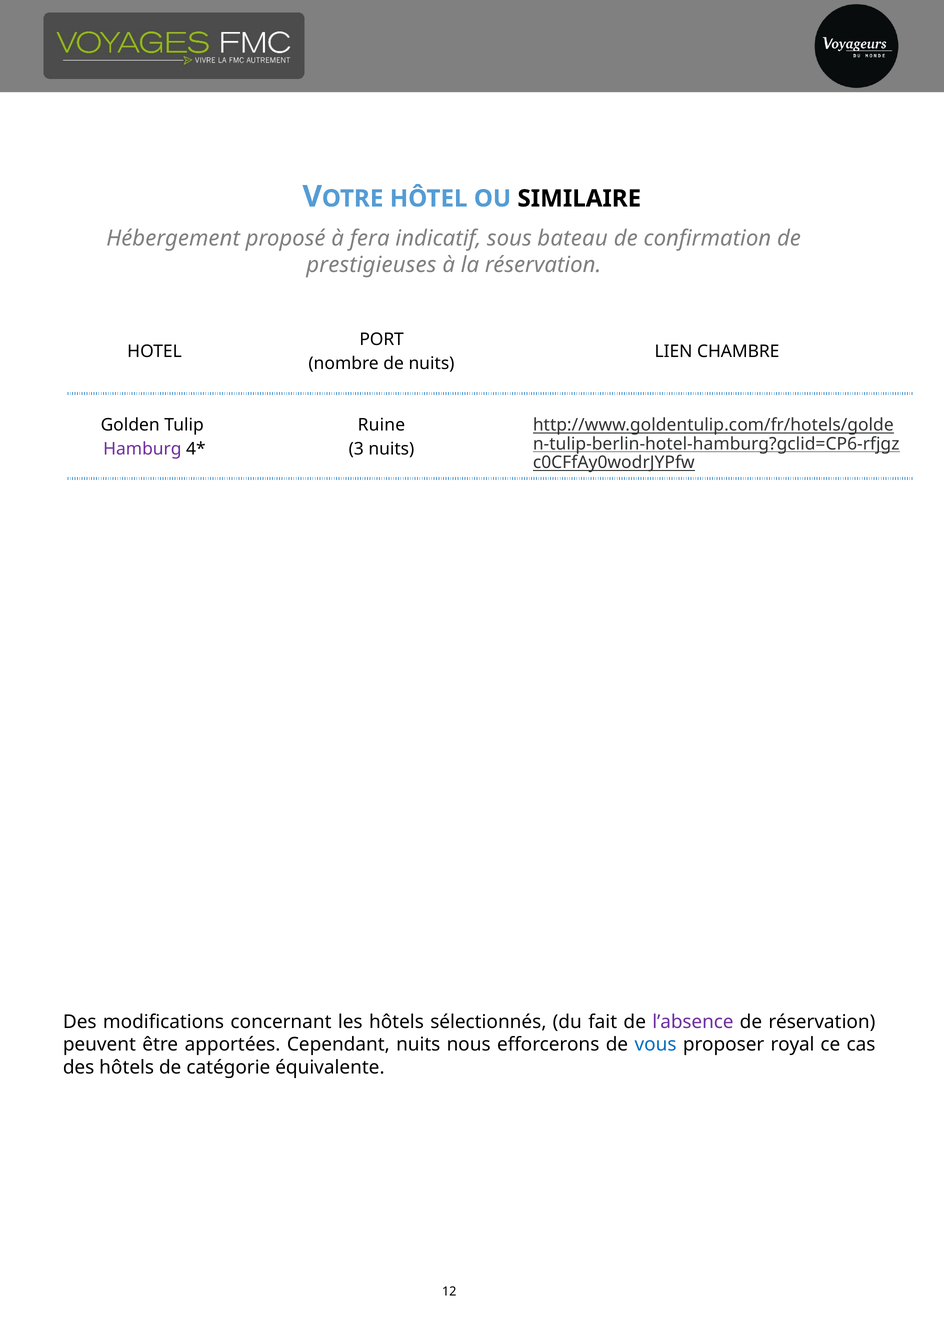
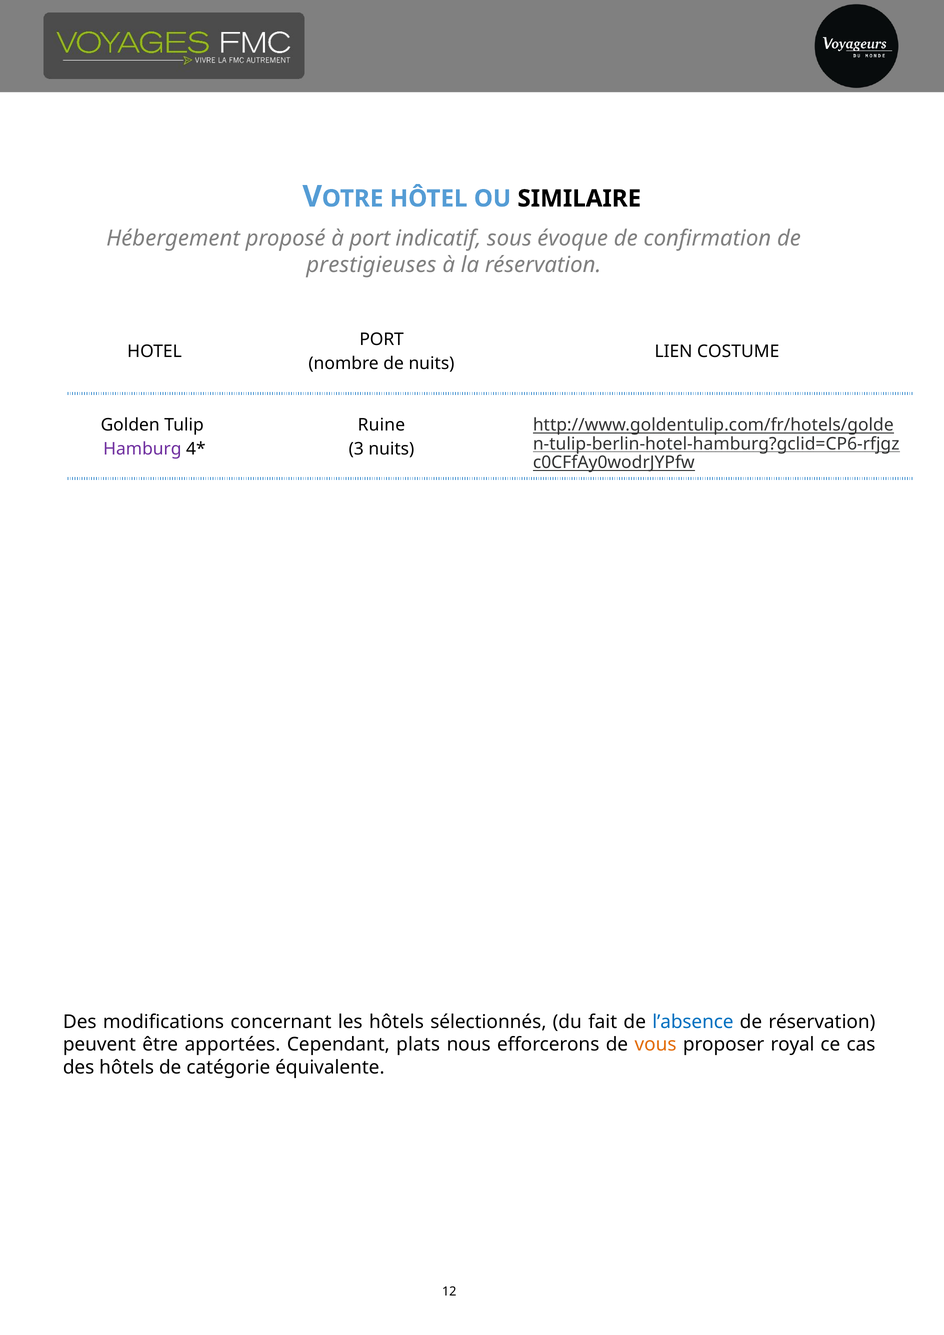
à fera: fera -> port
bateau: bateau -> évoque
CHAMBRE: CHAMBRE -> COSTUME
l’absence colour: purple -> blue
Cependant nuits: nuits -> plats
vous colour: blue -> orange
